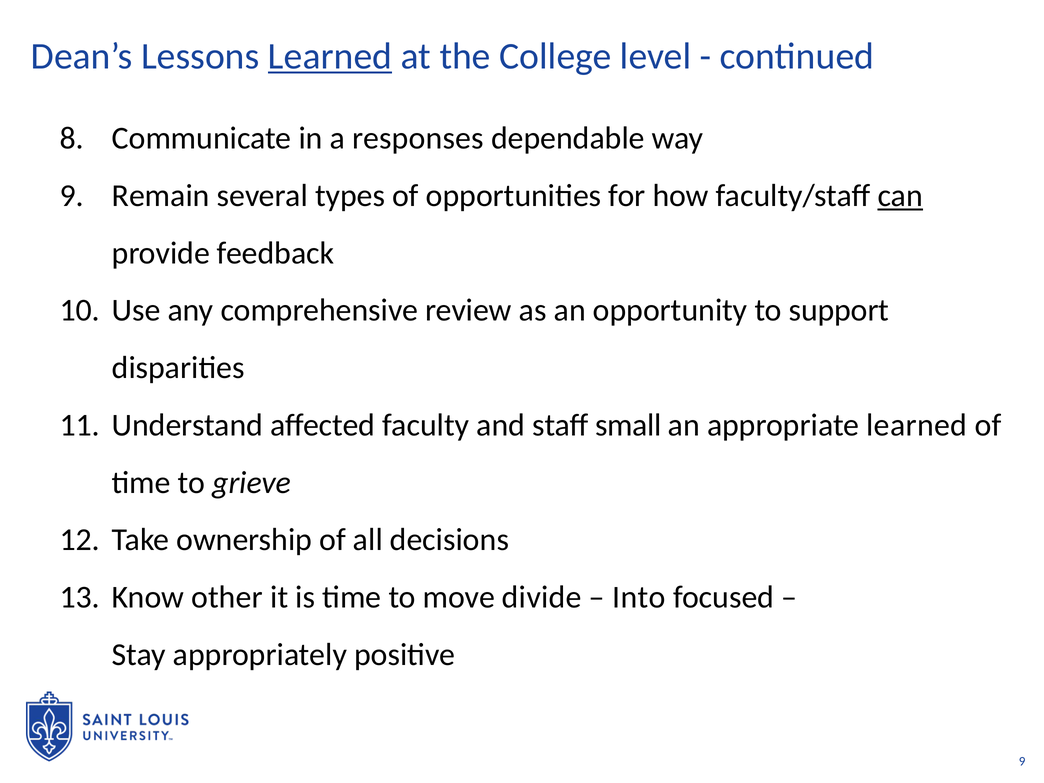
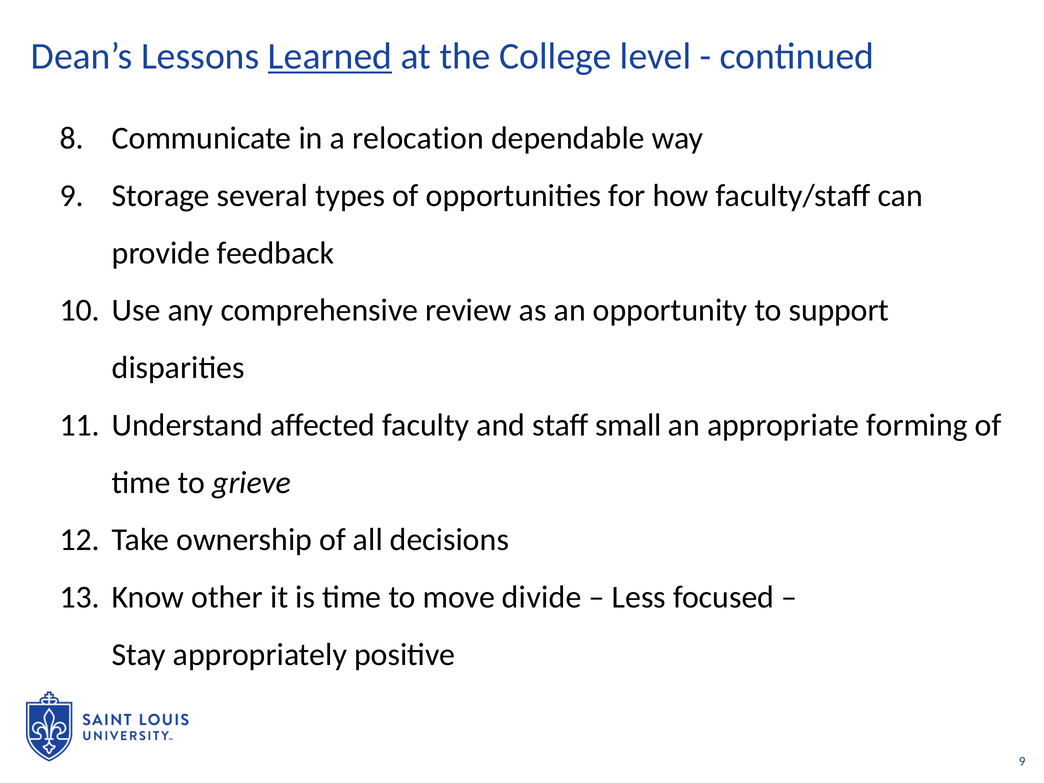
responses: responses -> relocation
Remain: Remain -> Storage
can underline: present -> none
appropriate learned: learned -> forming
Into: Into -> Less
